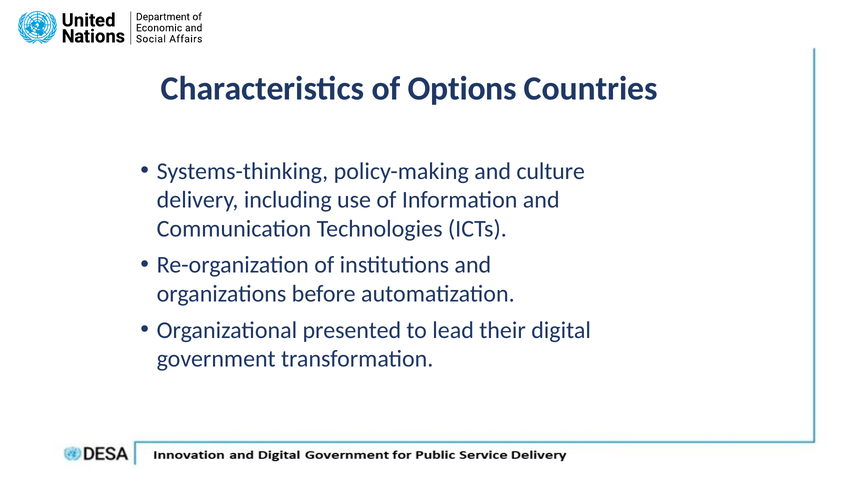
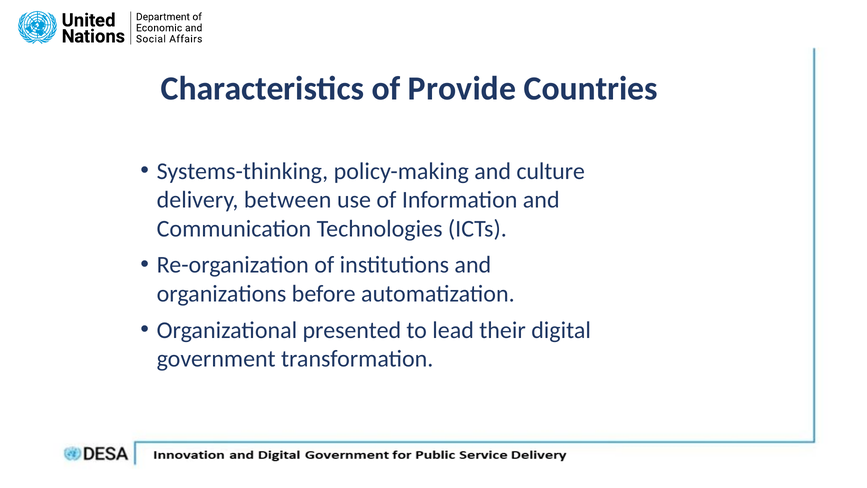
Options: Options -> Provide
including: including -> between
